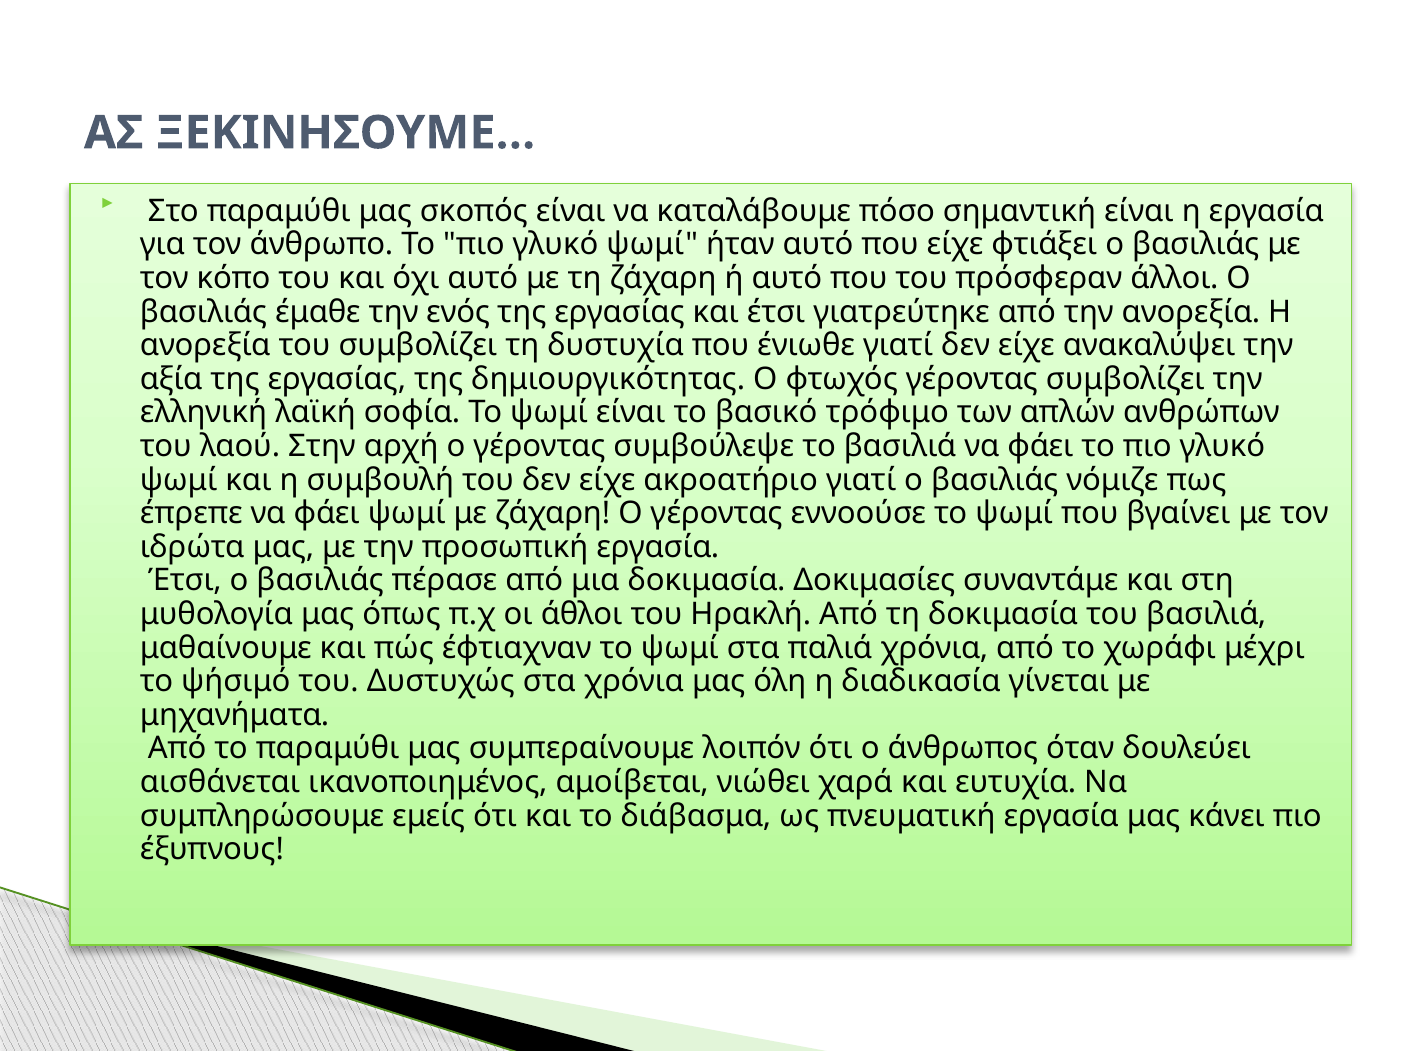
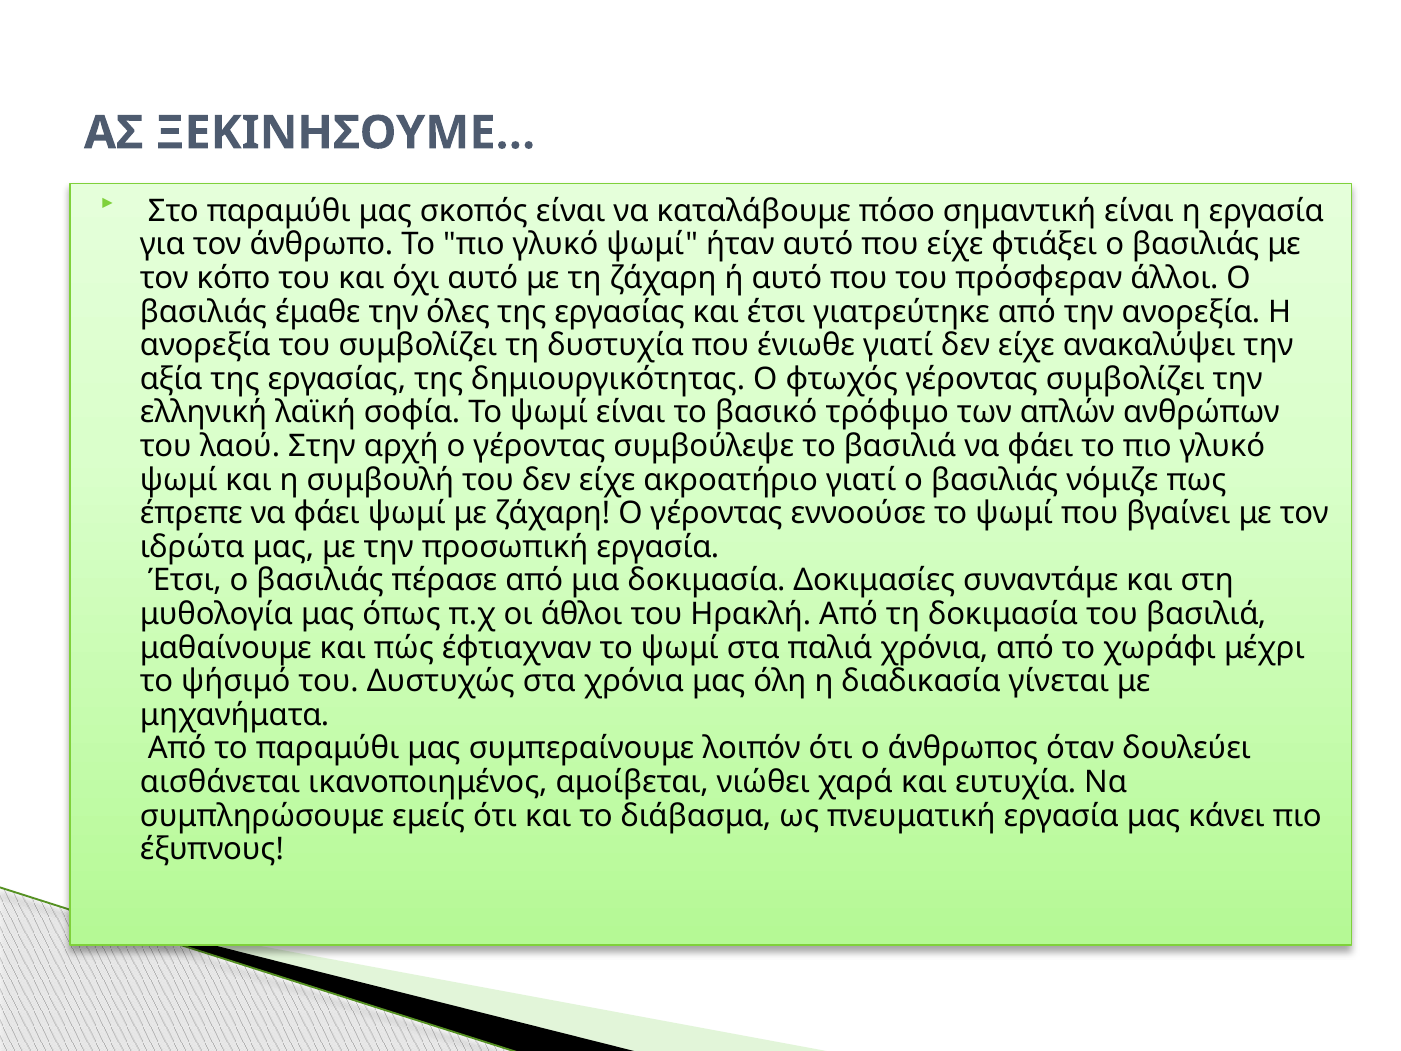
ενός: ενός -> όλες
